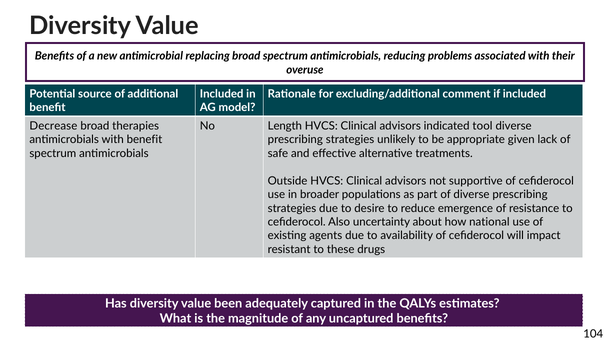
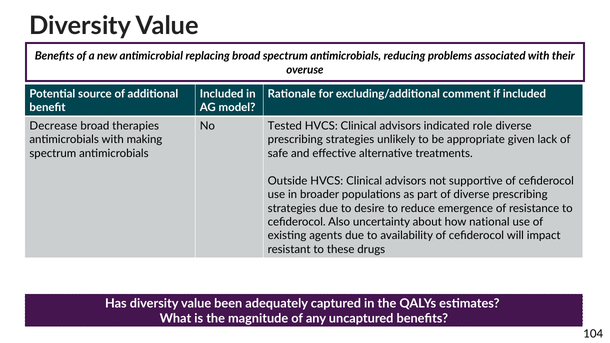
Length: Length -> Tested
tool: tool -> role
with benefit: benefit -> making
